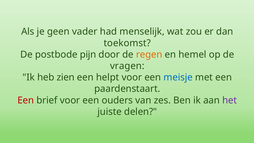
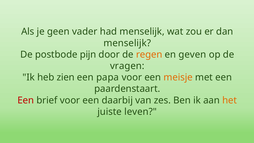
toekomst at (127, 43): toekomst -> menselijk
hemel: hemel -> geven
helpt: helpt -> papa
meisje colour: blue -> orange
ouders: ouders -> daarbij
het colour: purple -> orange
delen: delen -> leven
